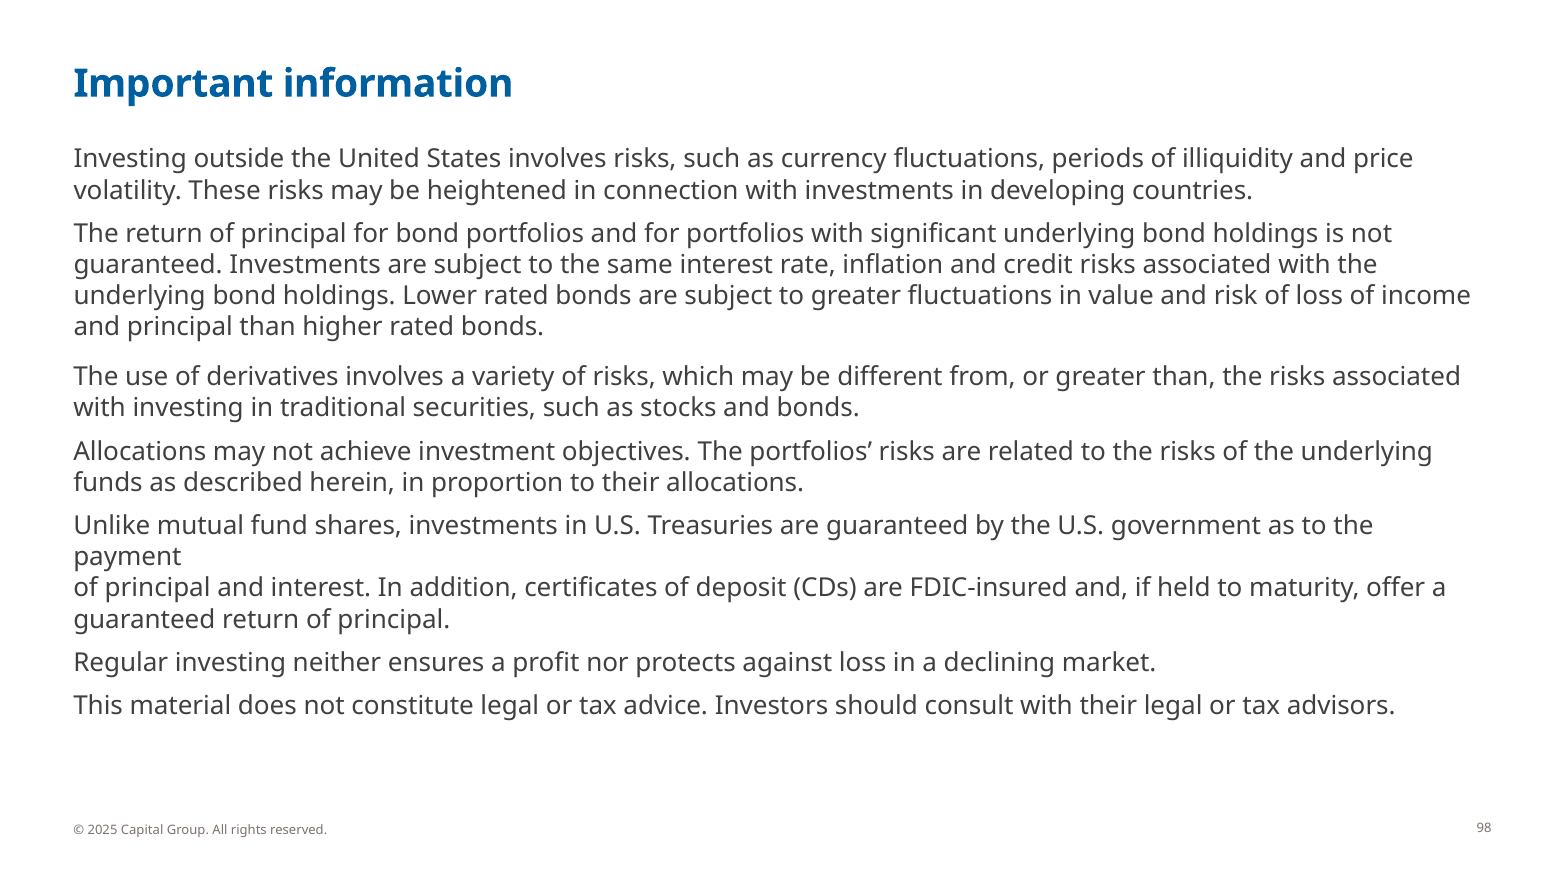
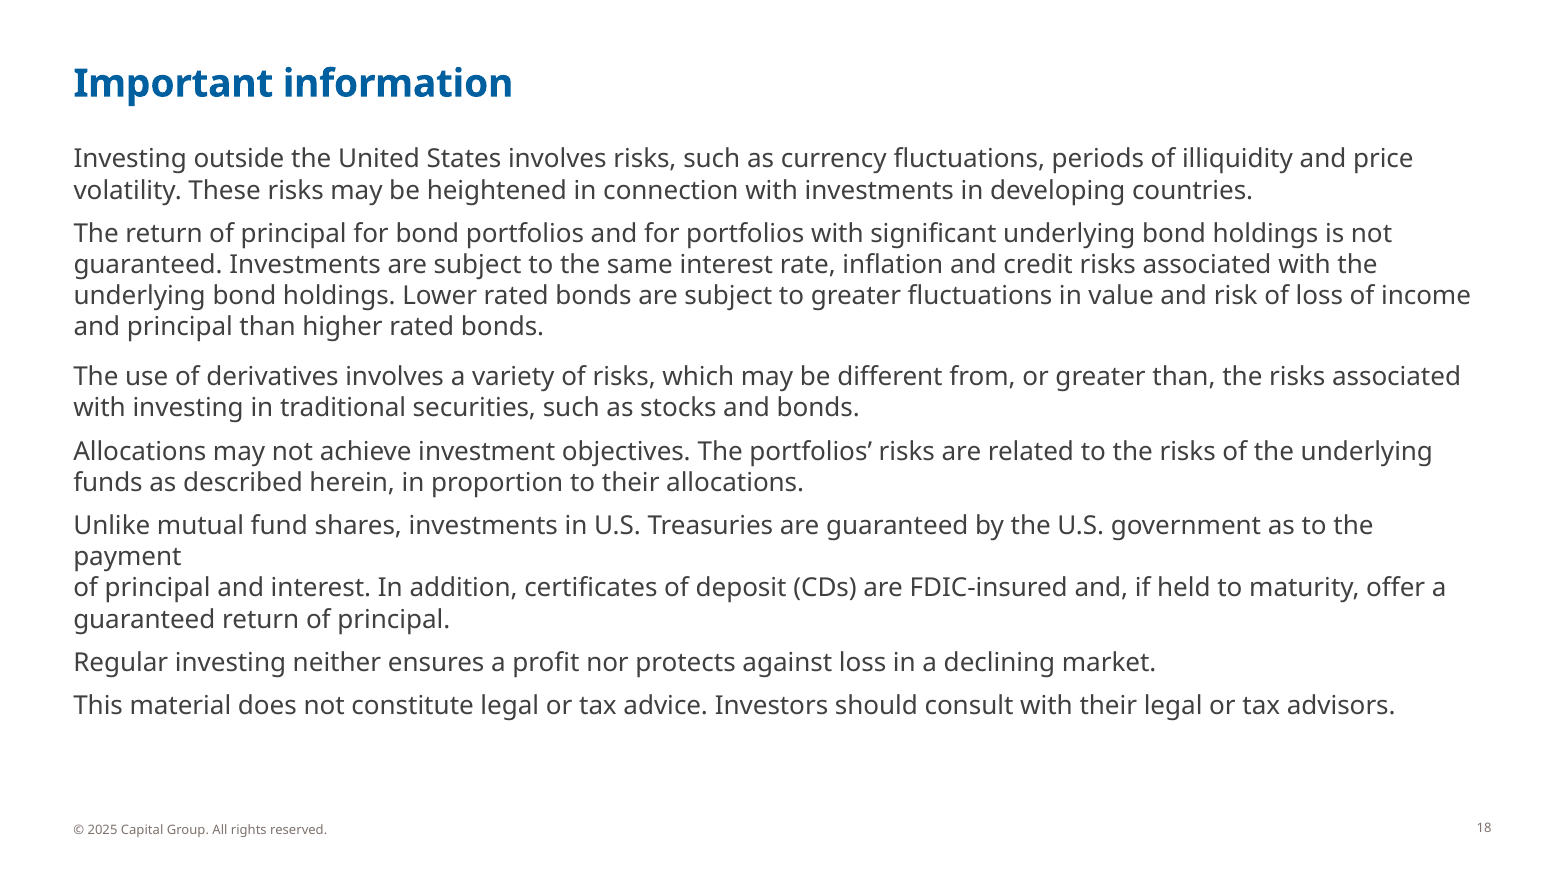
98: 98 -> 18
